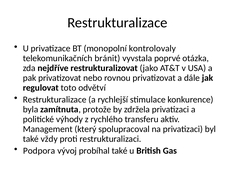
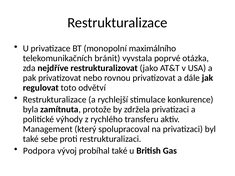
kontrolovaly: kontrolovaly -> maximálního
vždy: vždy -> sebe
